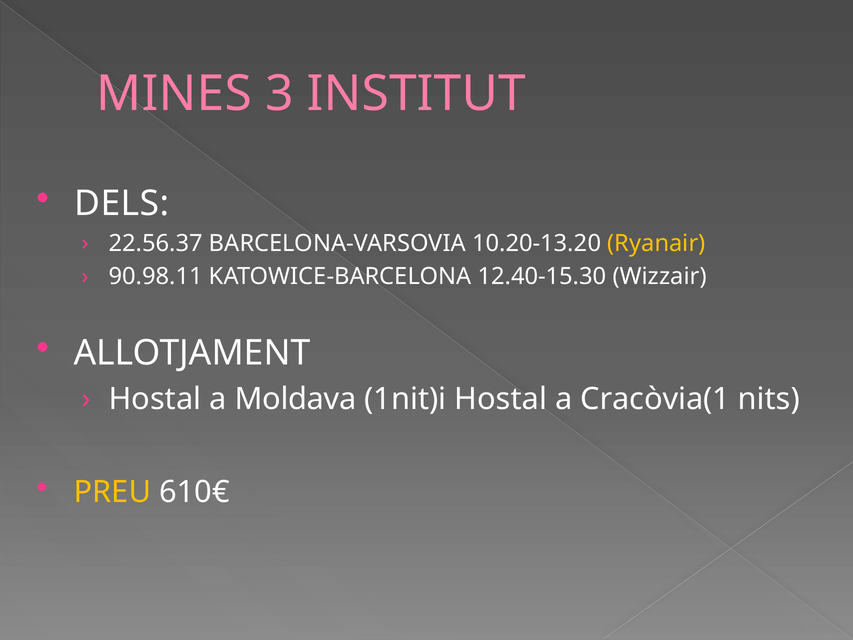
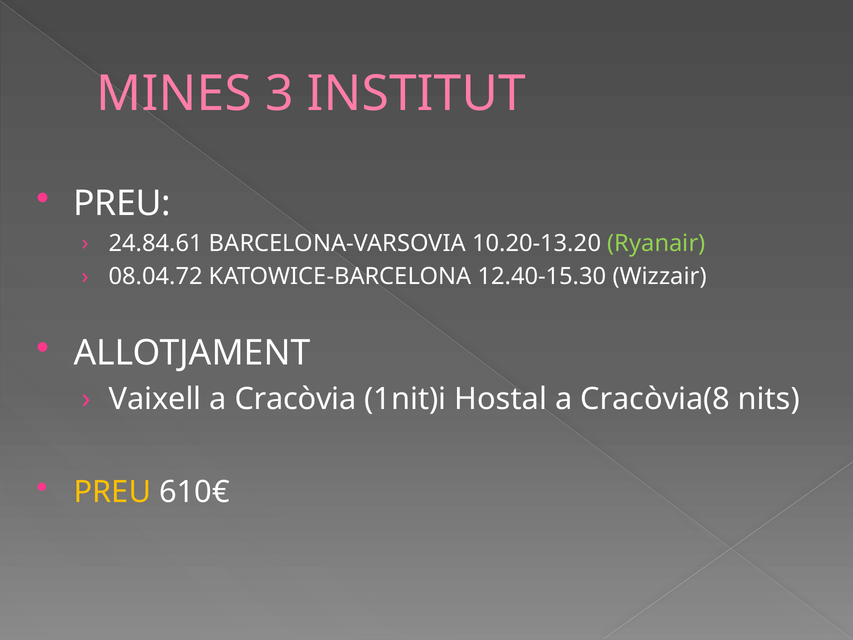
DELS at (122, 204): DELS -> PREU
22.56.37: 22.56.37 -> 24.84.61
Ryanair colour: yellow -> light green
90.98.11: 90.98.11 -> 08.04.72
Hostal at (155, 399): Hostal -> Vaixell
Moldava: Moldava -> Cracòvia
Cracòvia(1: Cracòvia(1 -> Cracòvia(8
